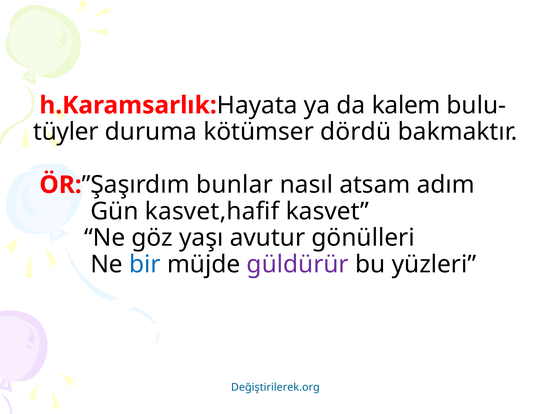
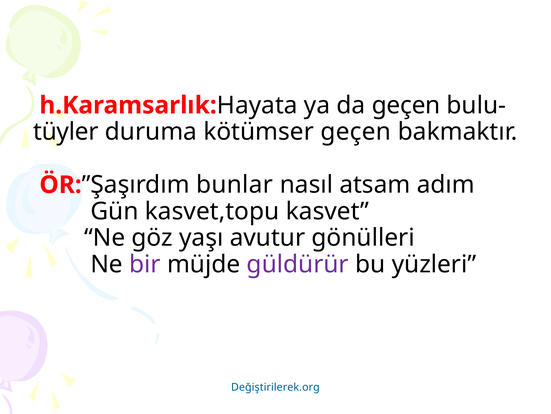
da kalem: kalem -> geçen
kötümser dördü: dördü -> geçen
kasvet,hafif: kasvet,hafif -> kasvet,topu
bir colour: blue -> purple
